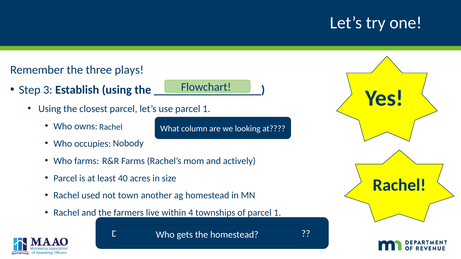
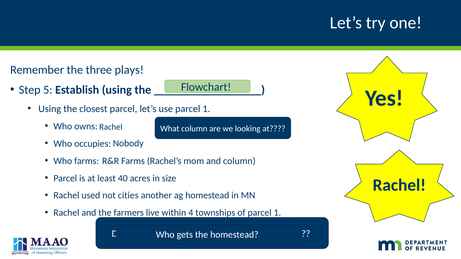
3: 3 -> 5
and actively: actively -> column
town: town -> cities
